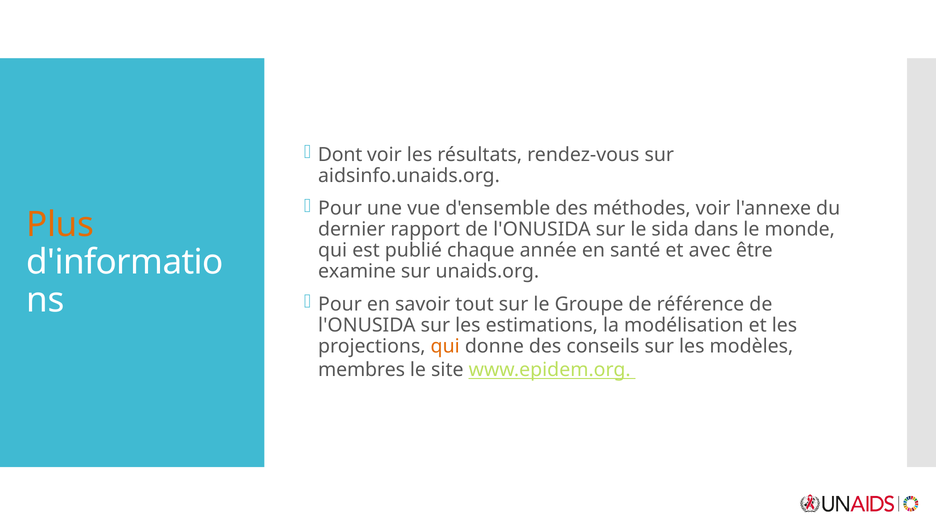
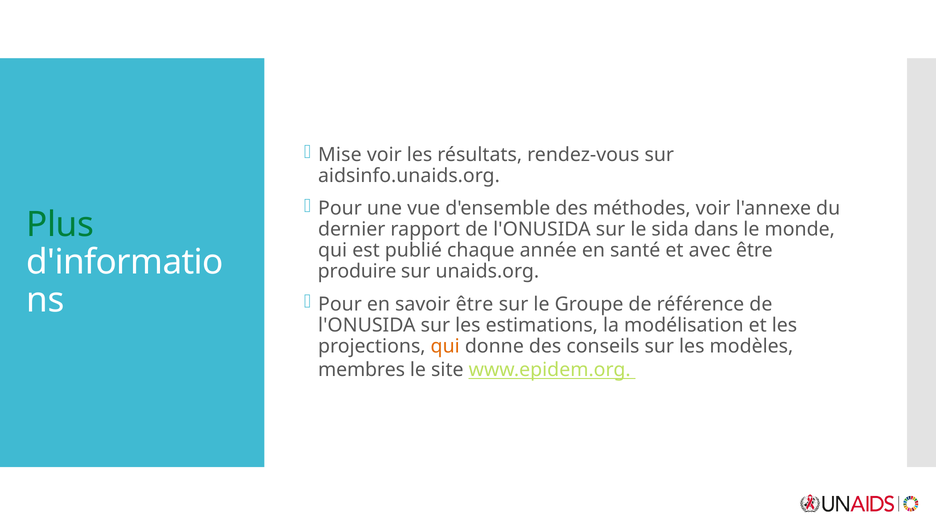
Dont: Dont -> Mise
Plus colour: orange -> green
examine: examine -> produire
savoir tout: tout -> être
